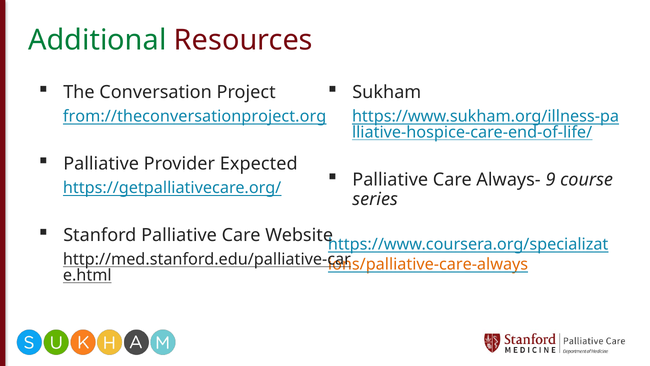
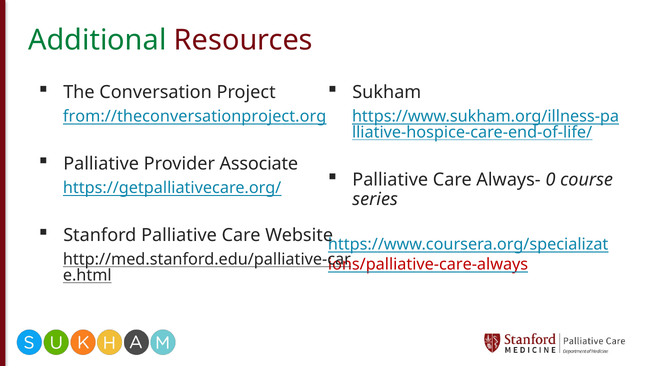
Expected: Expected -> Associate
9: 9 -> 0
ions/palliative-care-always colour: orange -> red
